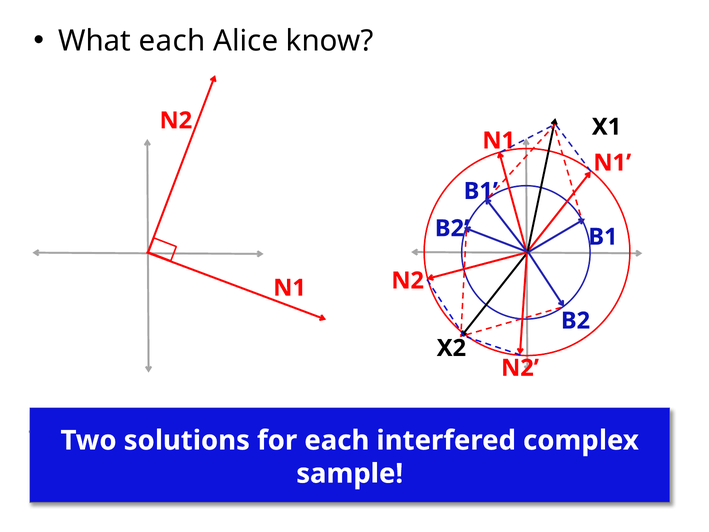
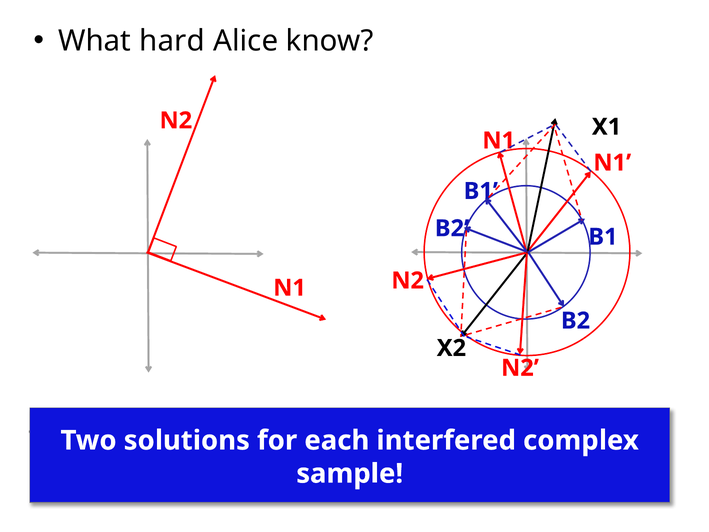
What each: each -> hard
